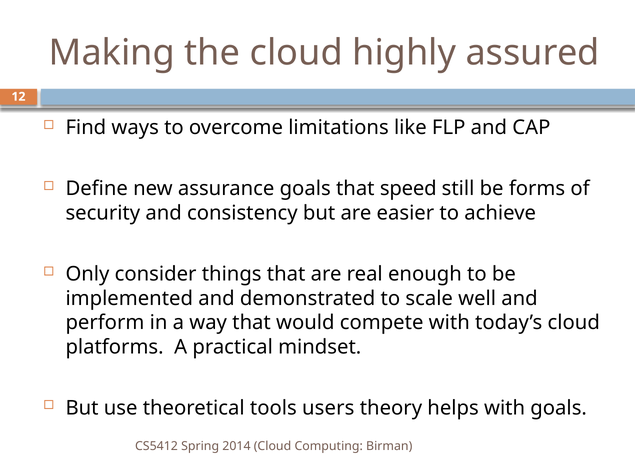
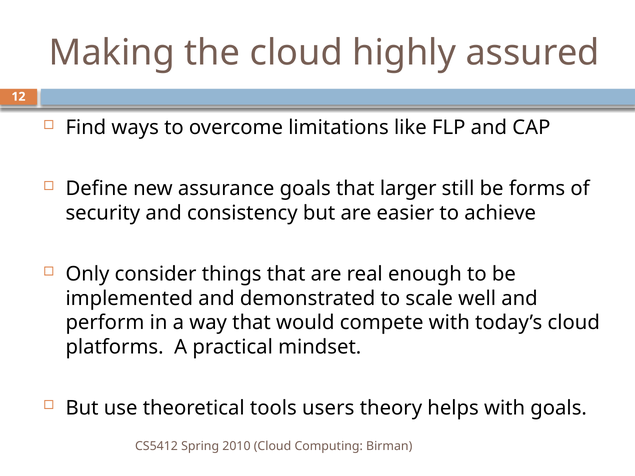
speed: speed -> larger
2014: 2014 -> 2010
